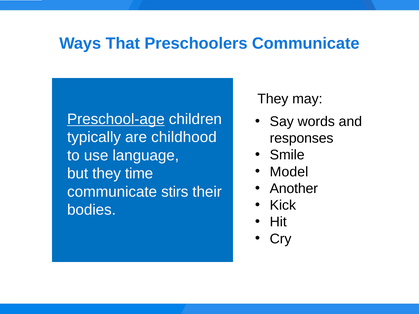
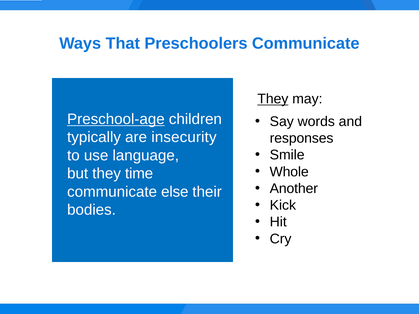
They at (273, 99) underline: none -> present
childhood: childhood -> insecurity
Model: Model -> Whole
stirs: stirs -> else
